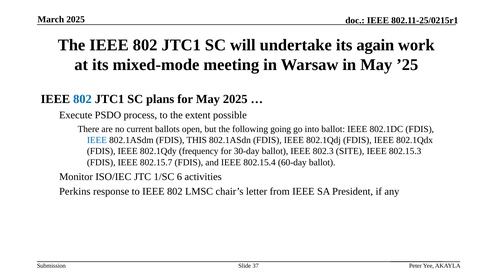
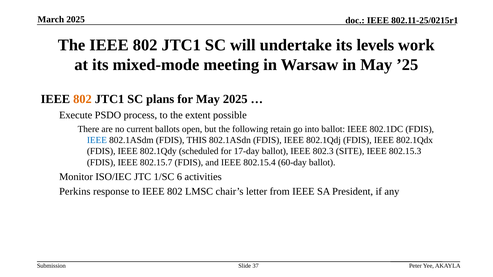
again: again -> levels
802 at (82, 99) colour: blue -> orange
going: going -> retain
frequency: frequency -> scheduled
30-day: 30-day -> 17-day
